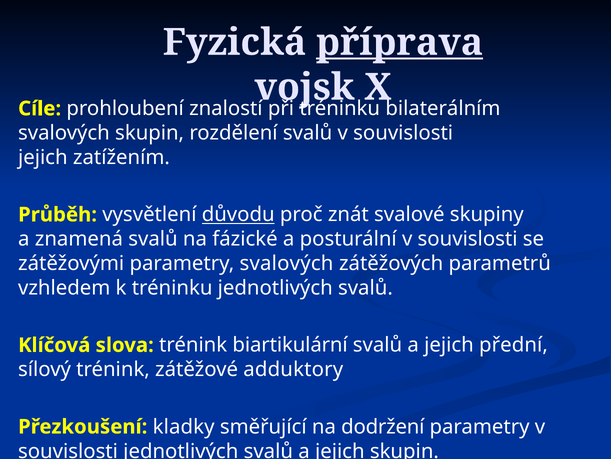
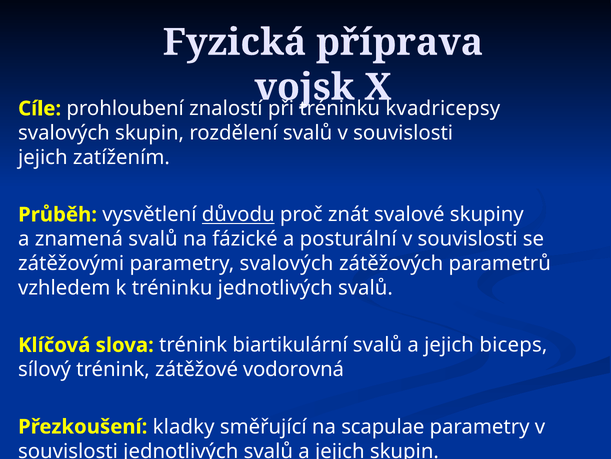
příprava underline: present -> none
bilaterálním: bilaterálním -> kvadricepsy
přední: přední -> biceps
adduktory: adduktory -> vodorovná
dodržení: dodržení -> scapulae
